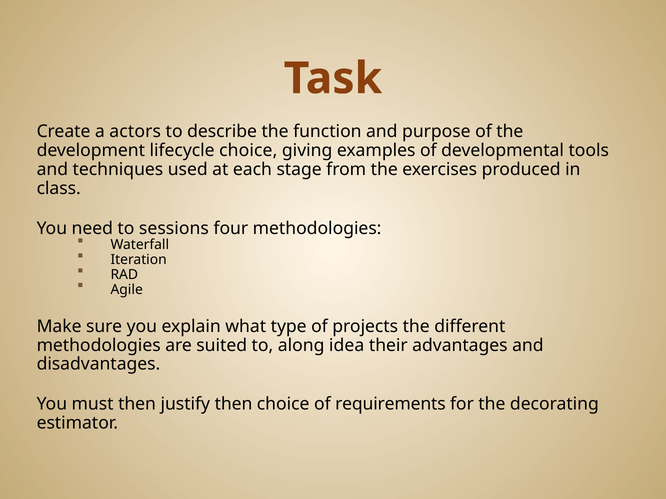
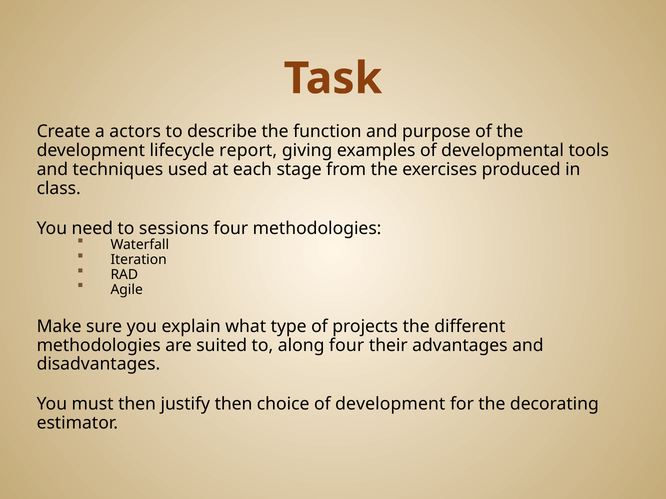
lifecycle choice: choice -> report
along idea: idea -> four
of requirements: requirements -> development
